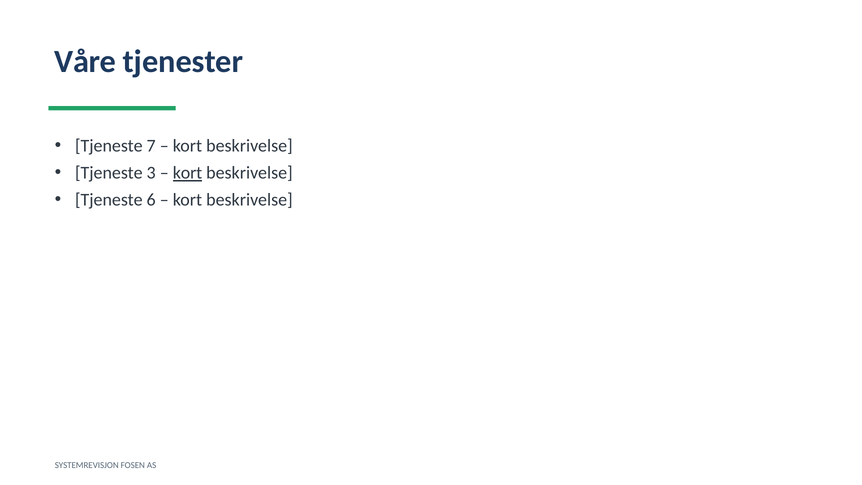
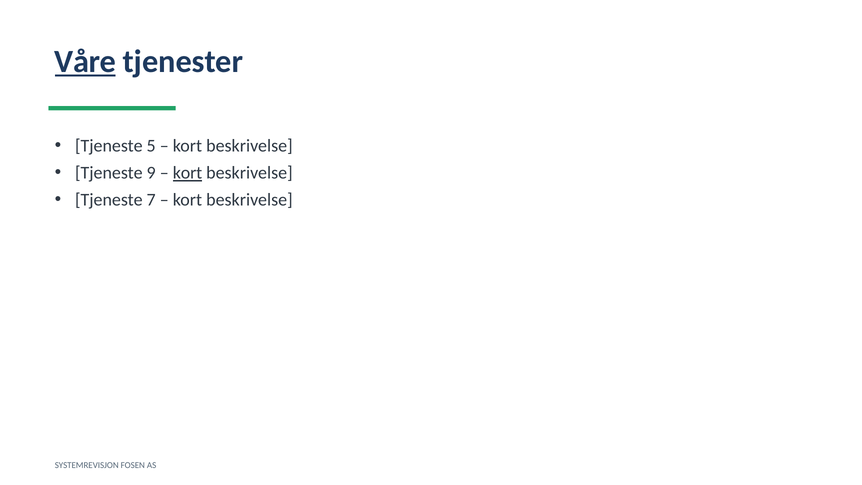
Våre underline: none -> present
7: 7 -> 5
3: 3 -> 9
6: 6 -> 7
